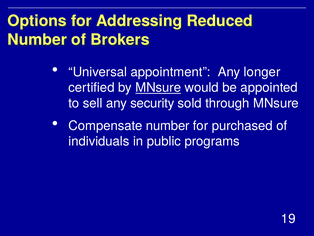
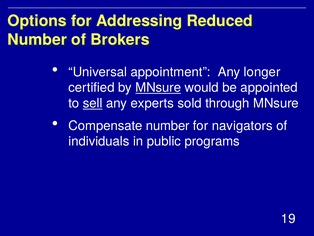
sell underline: none -> present
security: security -> experts
purchased: purchased -> navigators
